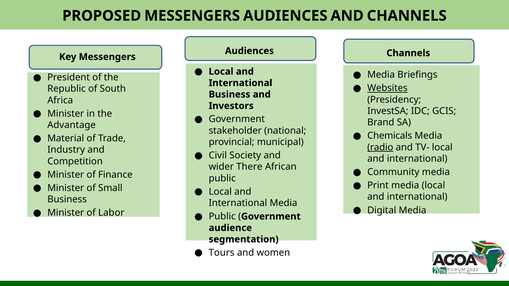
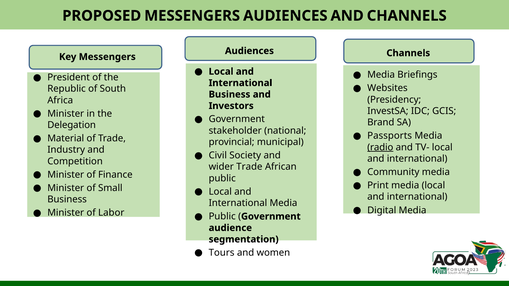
Websites underline: present -> none
Advantage: Advantage -> Delegation
Chemicals: Chemicals -> Passports
wider There: There -> Trade
